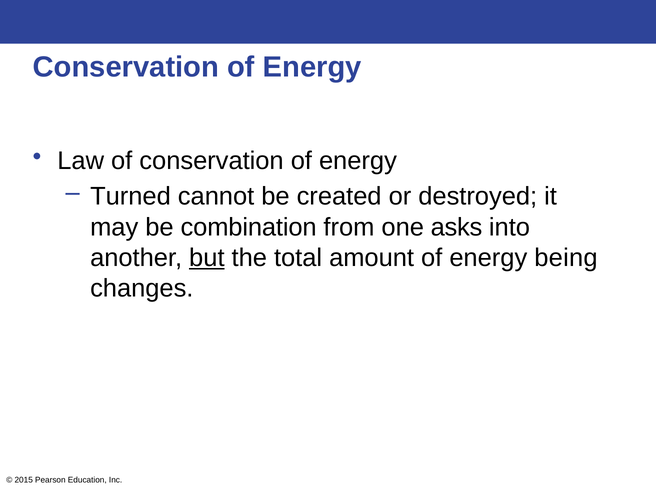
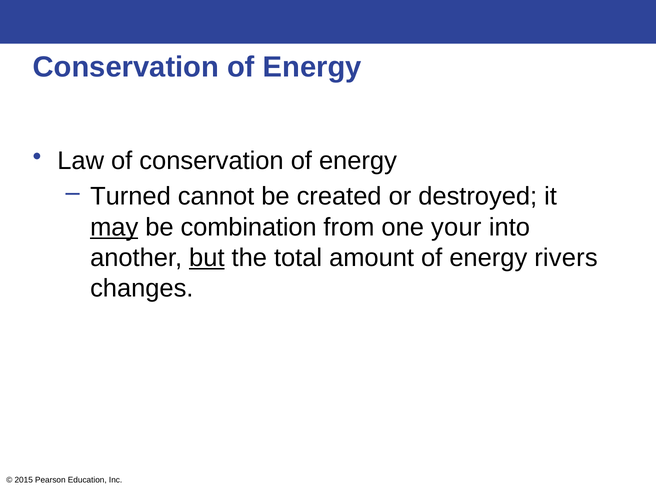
may underline: none -> present
asks: asks -> your
being: being -> rivers
